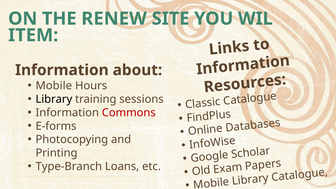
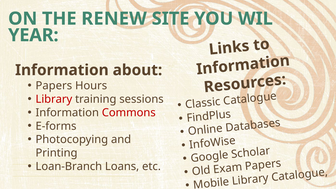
ITEM: ITEM -> YEAR
Mobile at (54, 86): Mobile -> Papers
Library at (54, 99) colour: black -> red
Type-Branch: Type-Branch -> Loan-Branch
